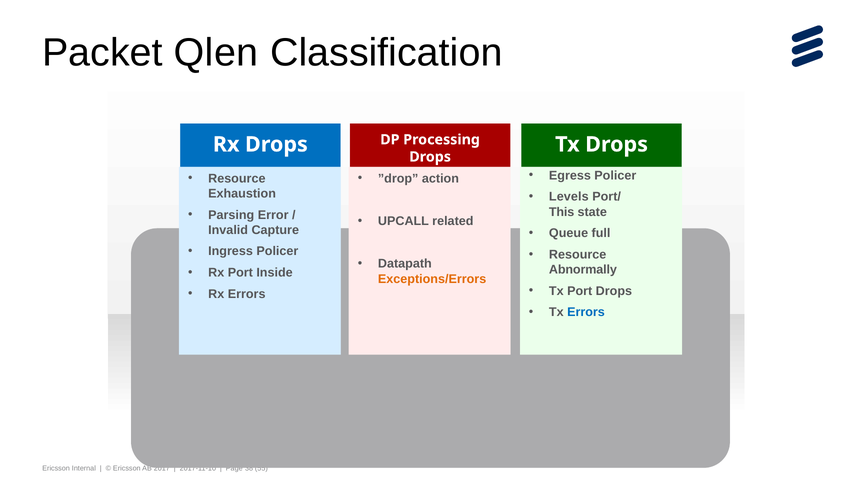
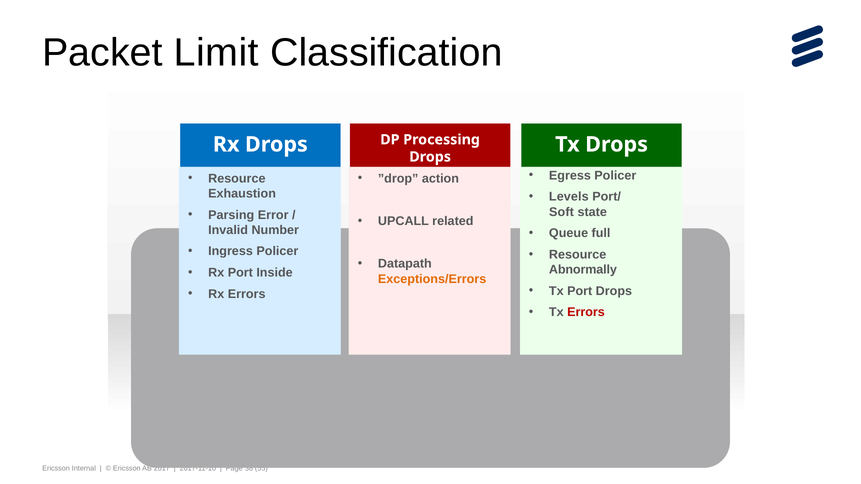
Qlen: Qlen -> Limit
This: This -> Soft
Capture: Capture -> Number
Errors at (586, 312) colour: blue -> red
